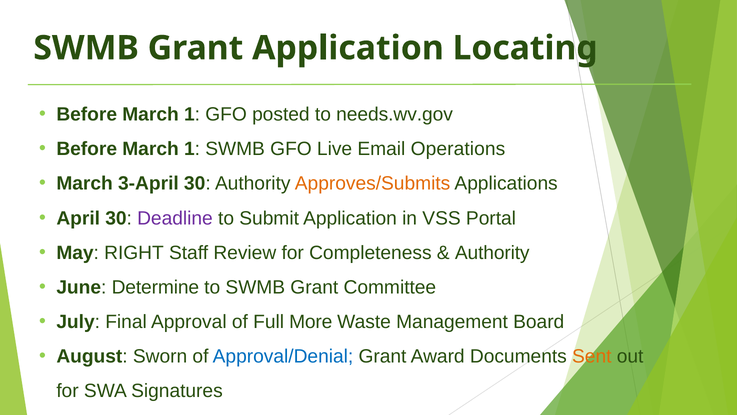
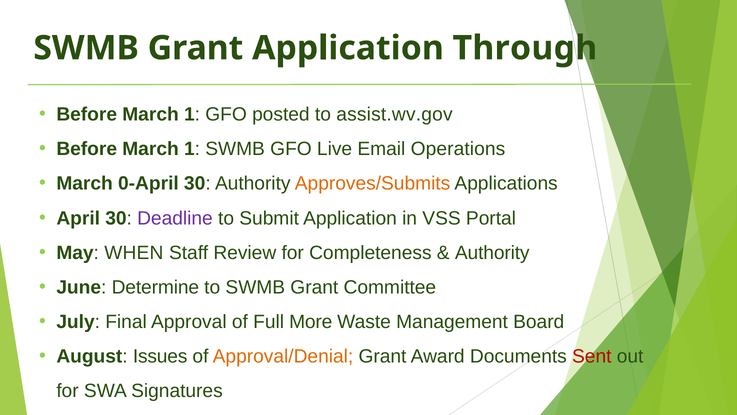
Locating: Locating -> Through
needs.wv.gov: needs.wv.gov -> assist.wv.gov
3-April: 3-April -> 0-April
RIGHT: RIGHT -> WHEN
Sworn: Sworn -> Issues
Approval/Denial colour: blue -> orange
Sent colour: orange -> red
